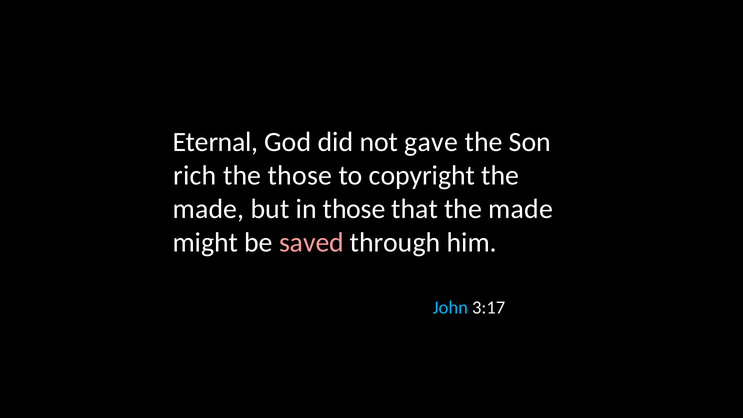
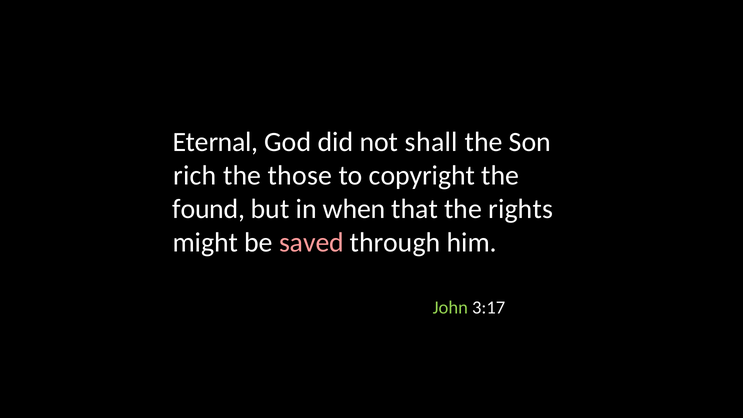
gave: gave -> shall
made at (209, 209): made -> found
in those: those -> when
that the made: made -> rights
John colour: light blue -> light green
